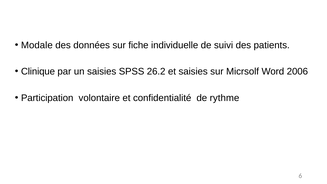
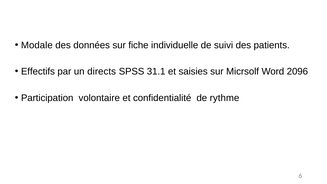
Clinique: Clinique -> Effectifs
un saisies: saisies -> directs
26.2: 26.2 -> 31.1
2006: 2006 -> 2096
